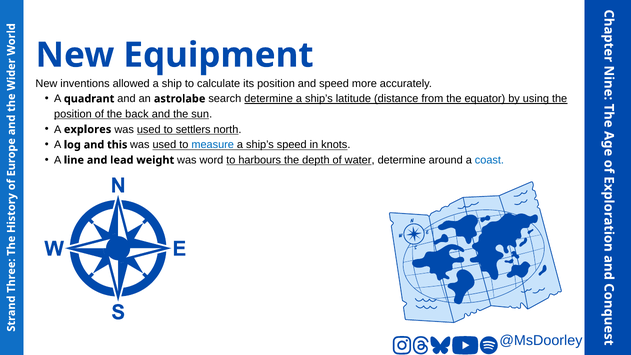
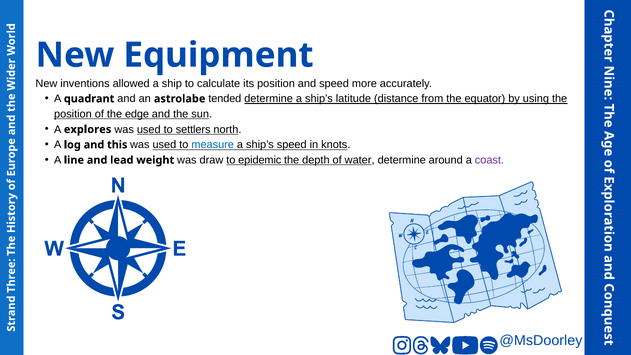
search: search -> tended
back: back -> edge
word: word -> draw
harbours: harbours -> epidemic
coast colour: blue -> purple
